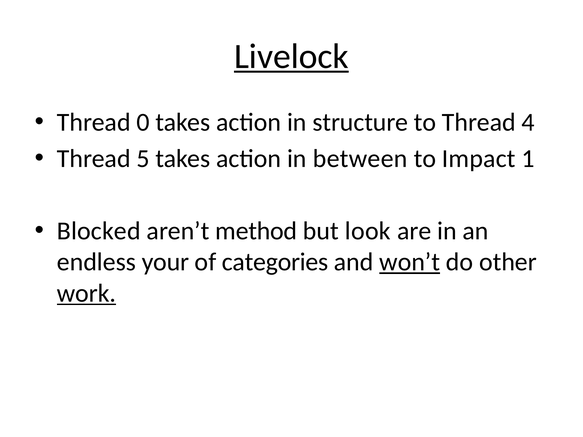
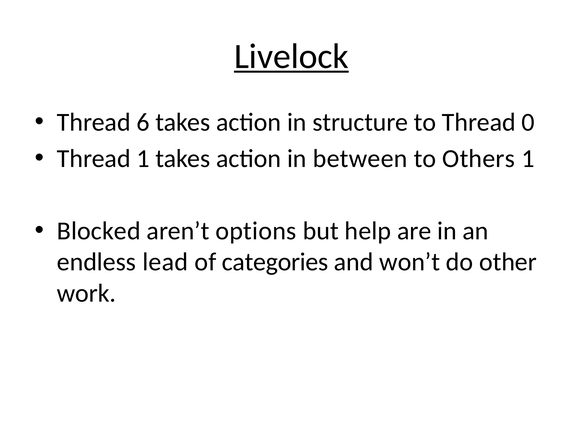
0: 0 -> 6
4: 4 -> 0
Thread 5: 5 -> 1
Impact: Impact -> Others
method: method -> options
look: look -> help
your: your -> lead
won’t underline: present -> none
work underline: present -> none
